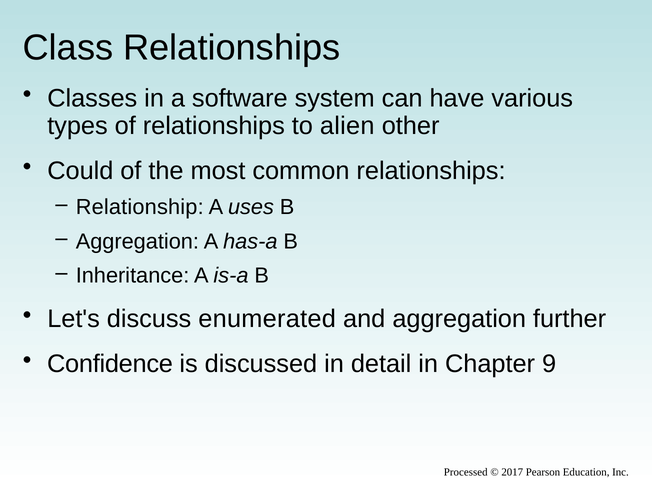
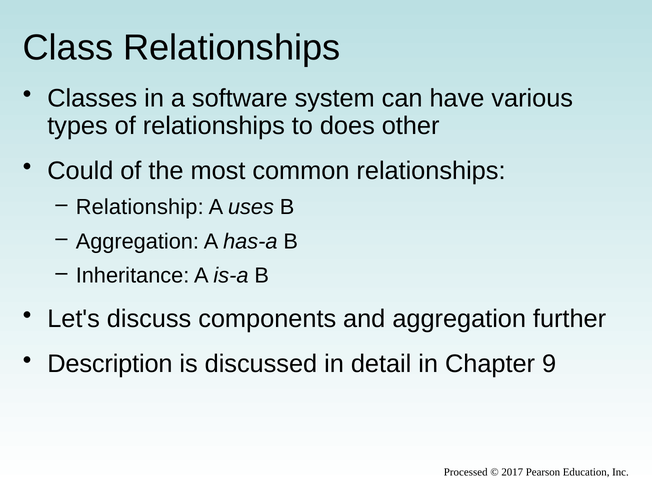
alien: alien -> does
enumerated: enumerated -> components
Confidence: Confidence -> Description
